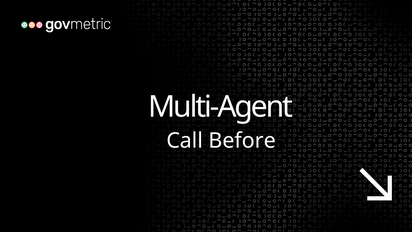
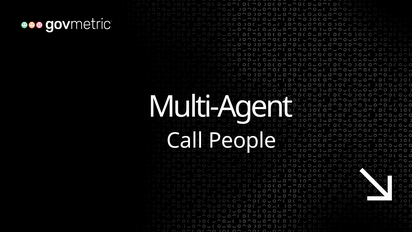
Before: Before -> People
